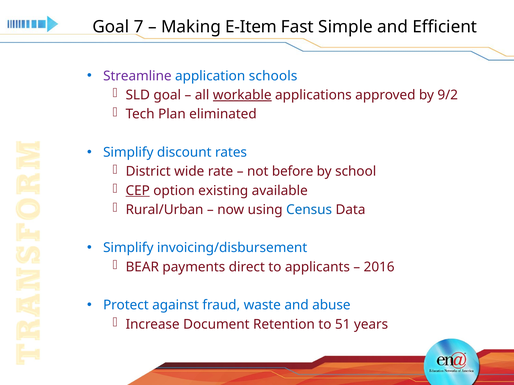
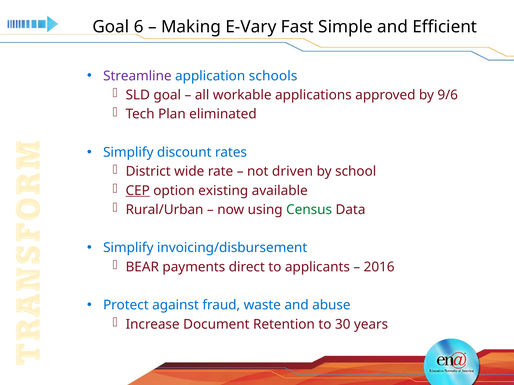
7: 7 -> 6
E-Item: E-Item -> E-Vary
workable underline: present -> none
9/2: 9/2 -> 9/6
before: before -> driven
Census colour: blue -> green
51: 51 -> 30
